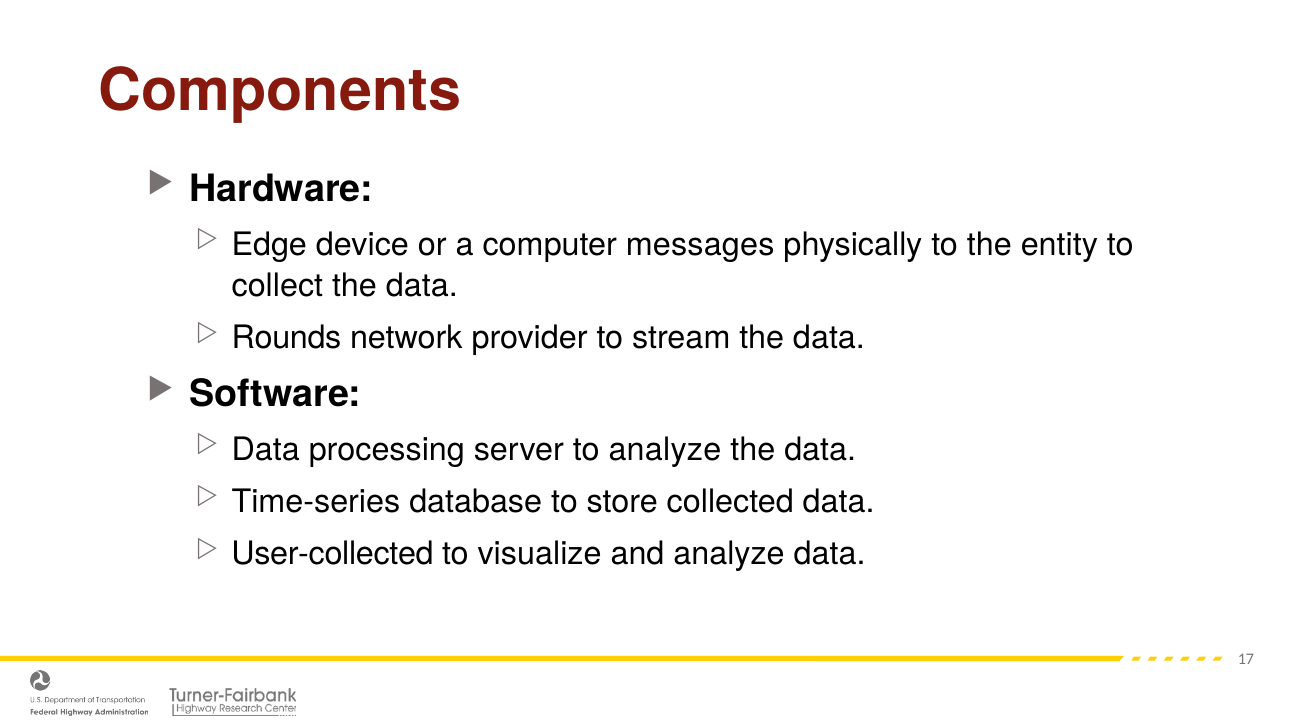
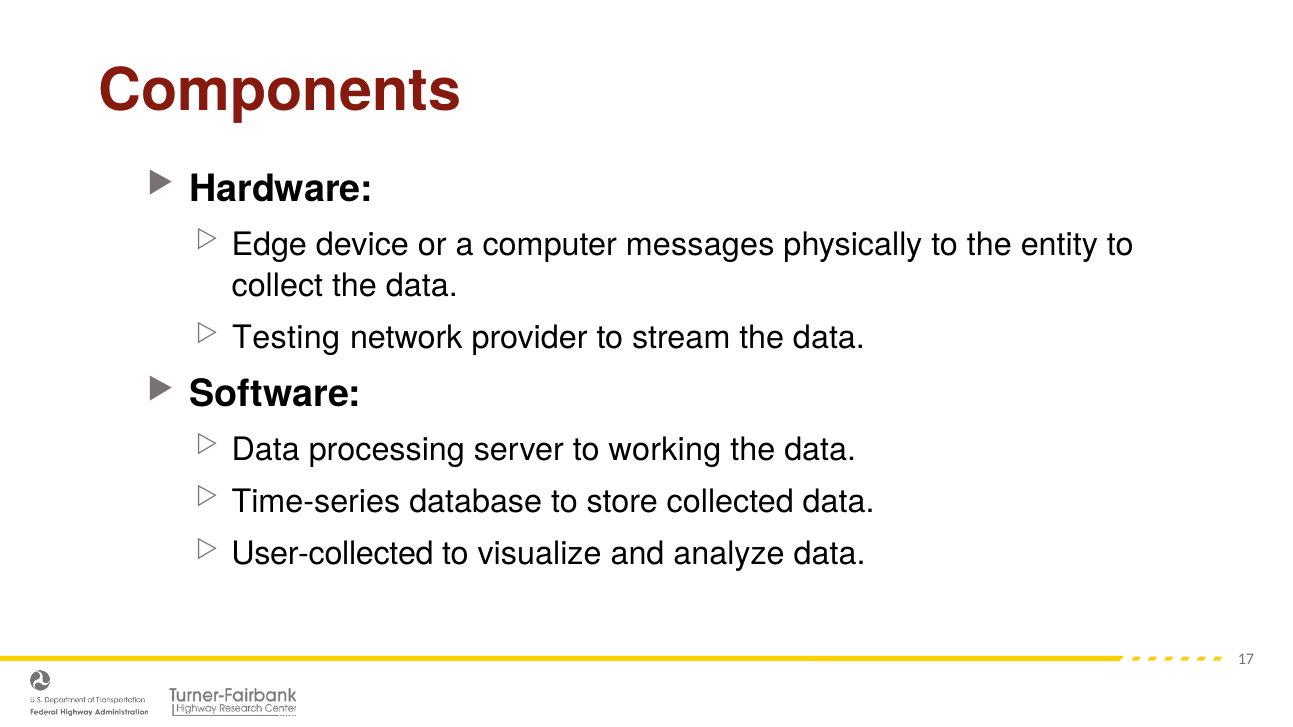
Rounds: Rounds -> Testing
to analyze: analyze -> working
